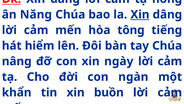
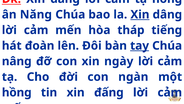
tông: tông -> tháp
hiểm: hiểm -> đoàn
tay underline: none -> present
khẩn at (17, 92): khẩn -> hồng
buồn: buồn -> đấng
